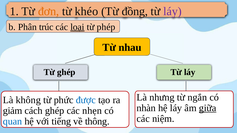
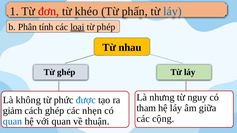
đơn colour: orange -> red
đồng: đồng -> phấn
láy at (173, 11) colour: purple -> blue
trúc: trúc -> tính
ngắn: ngắn -> nguy
nhàn: nhàn -> tham
giữa underline: present -> none
niệm: niệm -> cộng
với tiếng: tiếng -> quan
thông: thông -> thuận
